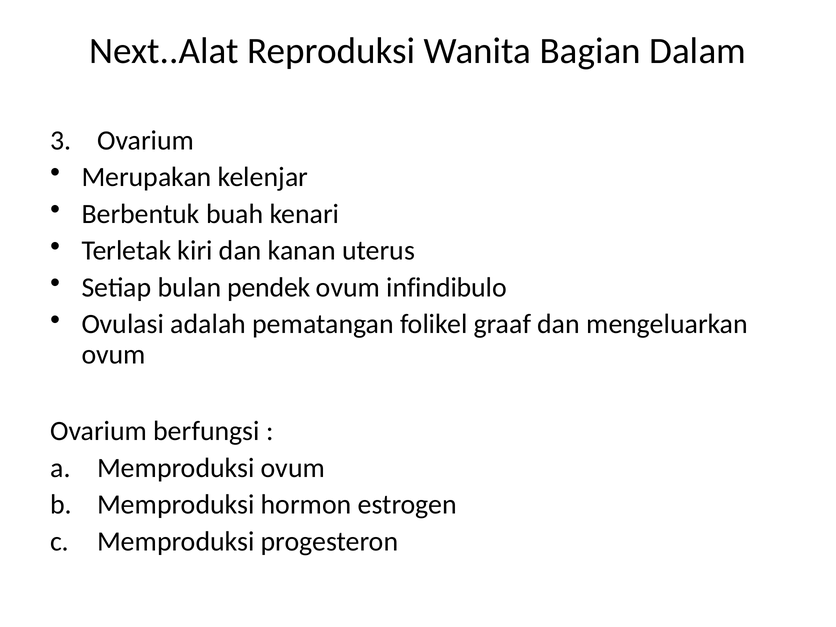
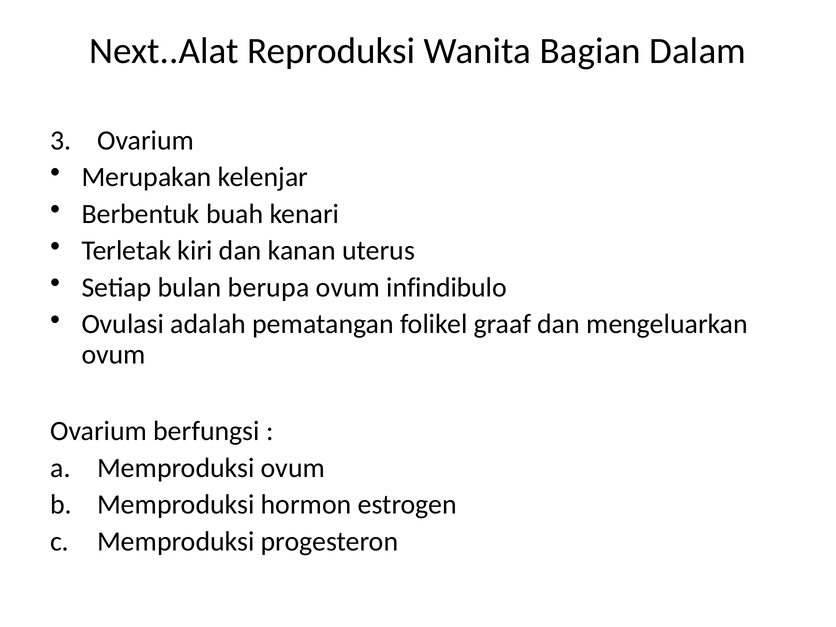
pendek: pendek -> berupa
